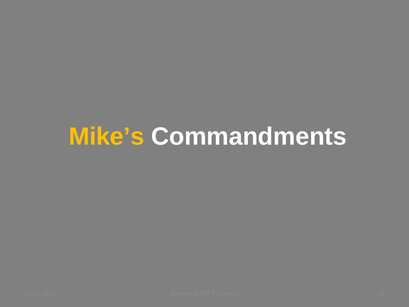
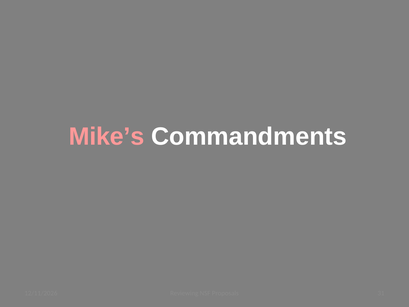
Mike’s colour: yellow -> pink
